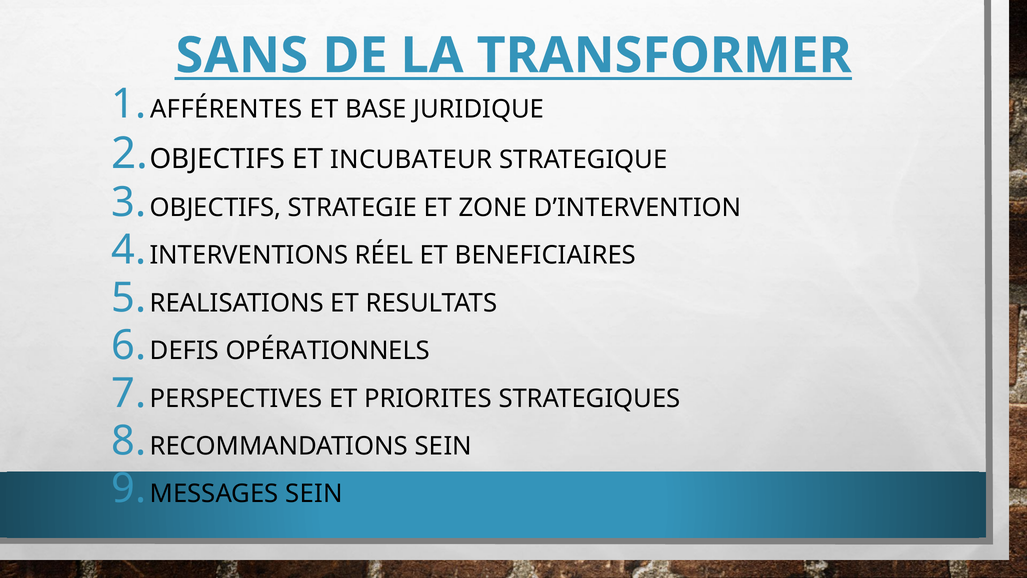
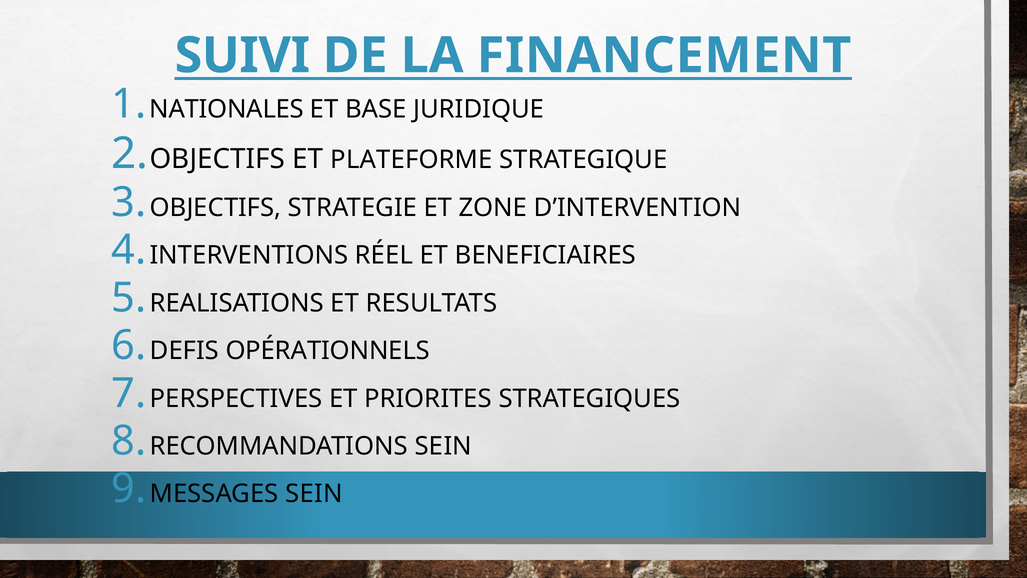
SANS: SANS -> SUIVI
TRANSFORMER: TRANSFORMER -> FINANCEMENT
AFFÉRENTES: AFFÉRENTES -> NATIONALES
INCUBATEUR: INCUBATEUR -> PLATEFORME
